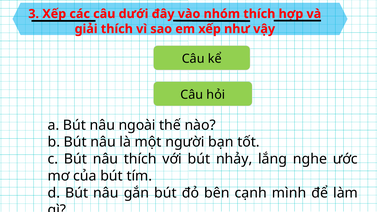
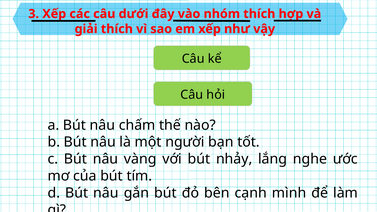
ngoài: ngoài -> chấm
nâu thích: thích -> vàng
